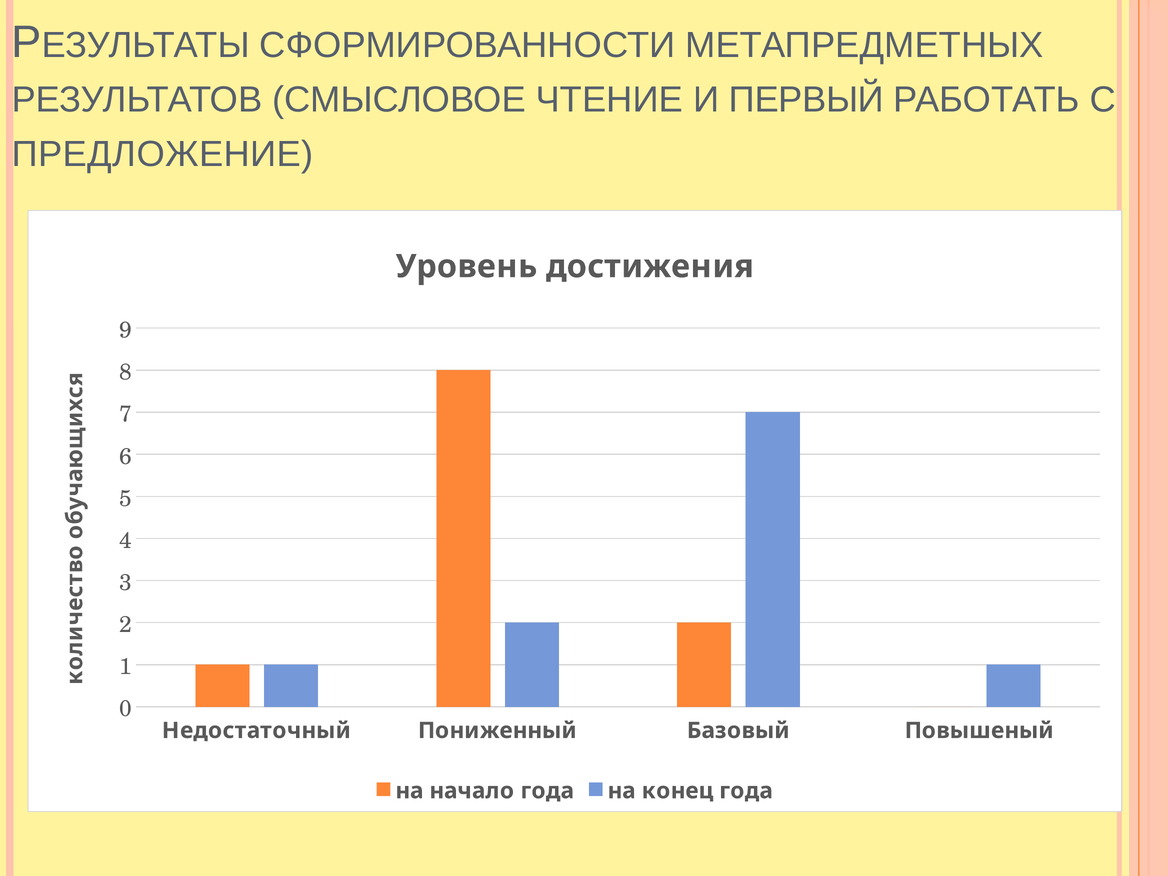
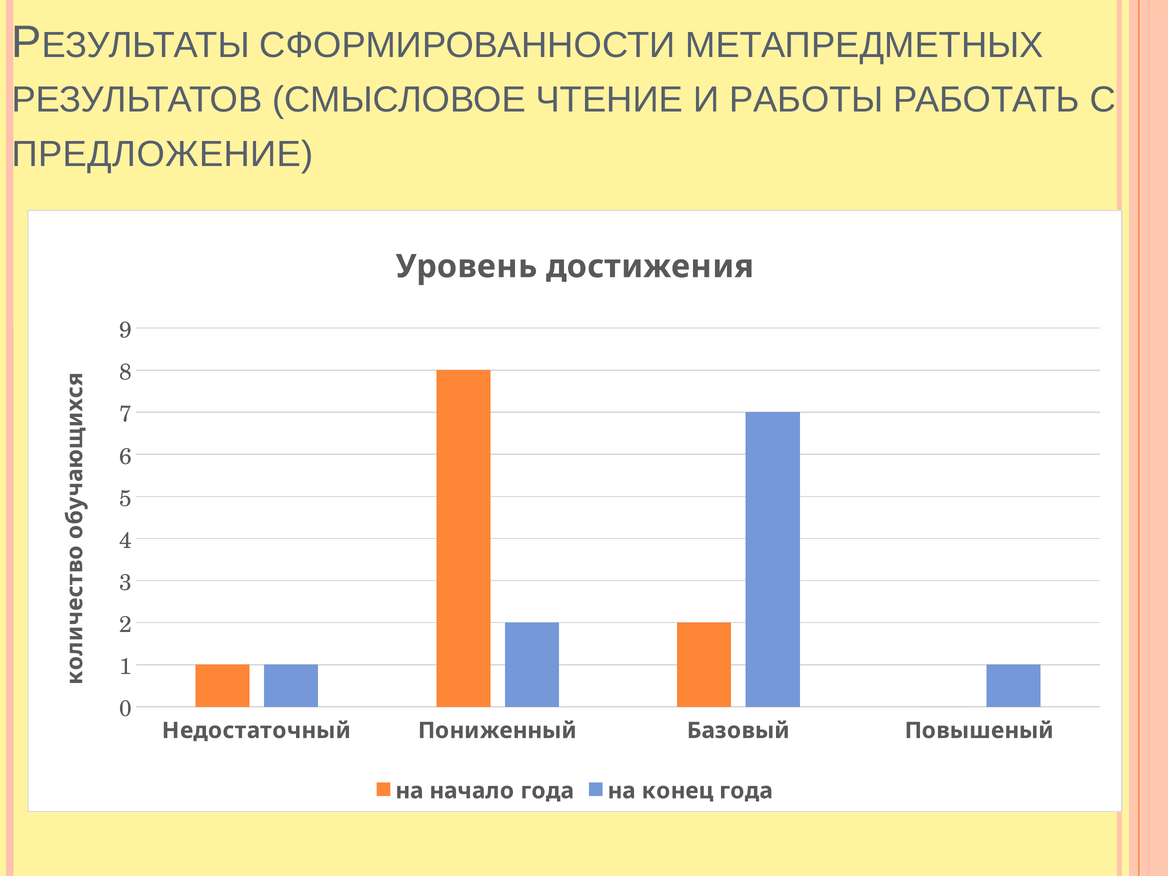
ПЕРВЫЙ: ПЕРВЫЙ -> РАБОТЫ
